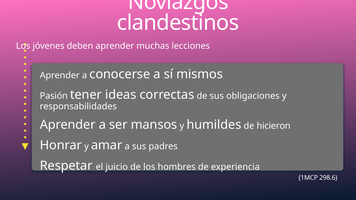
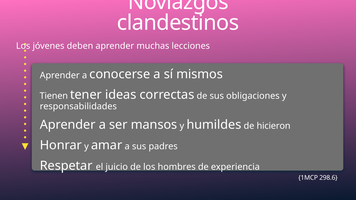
Pasión: Pasión -> Tienen
